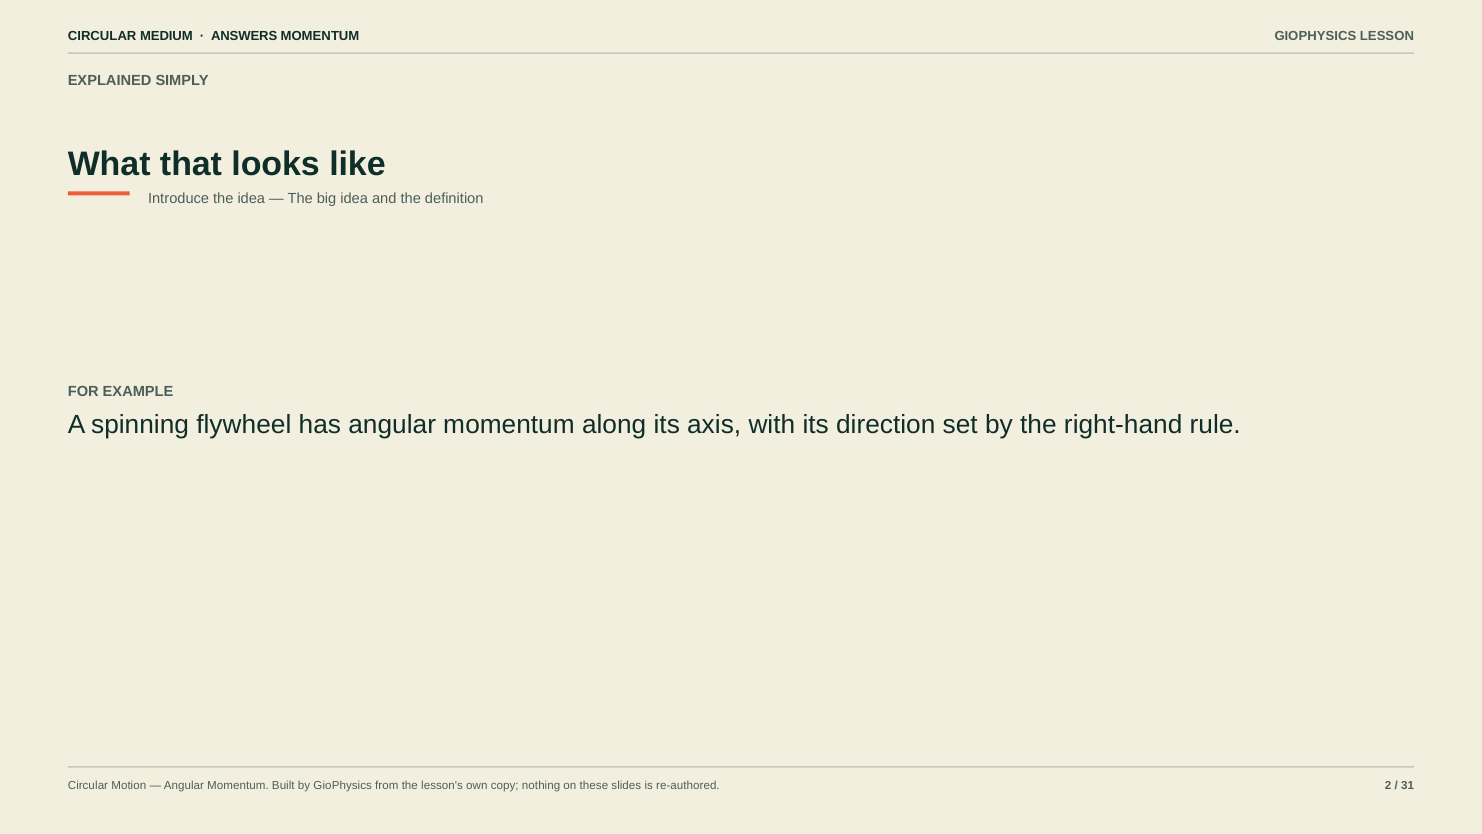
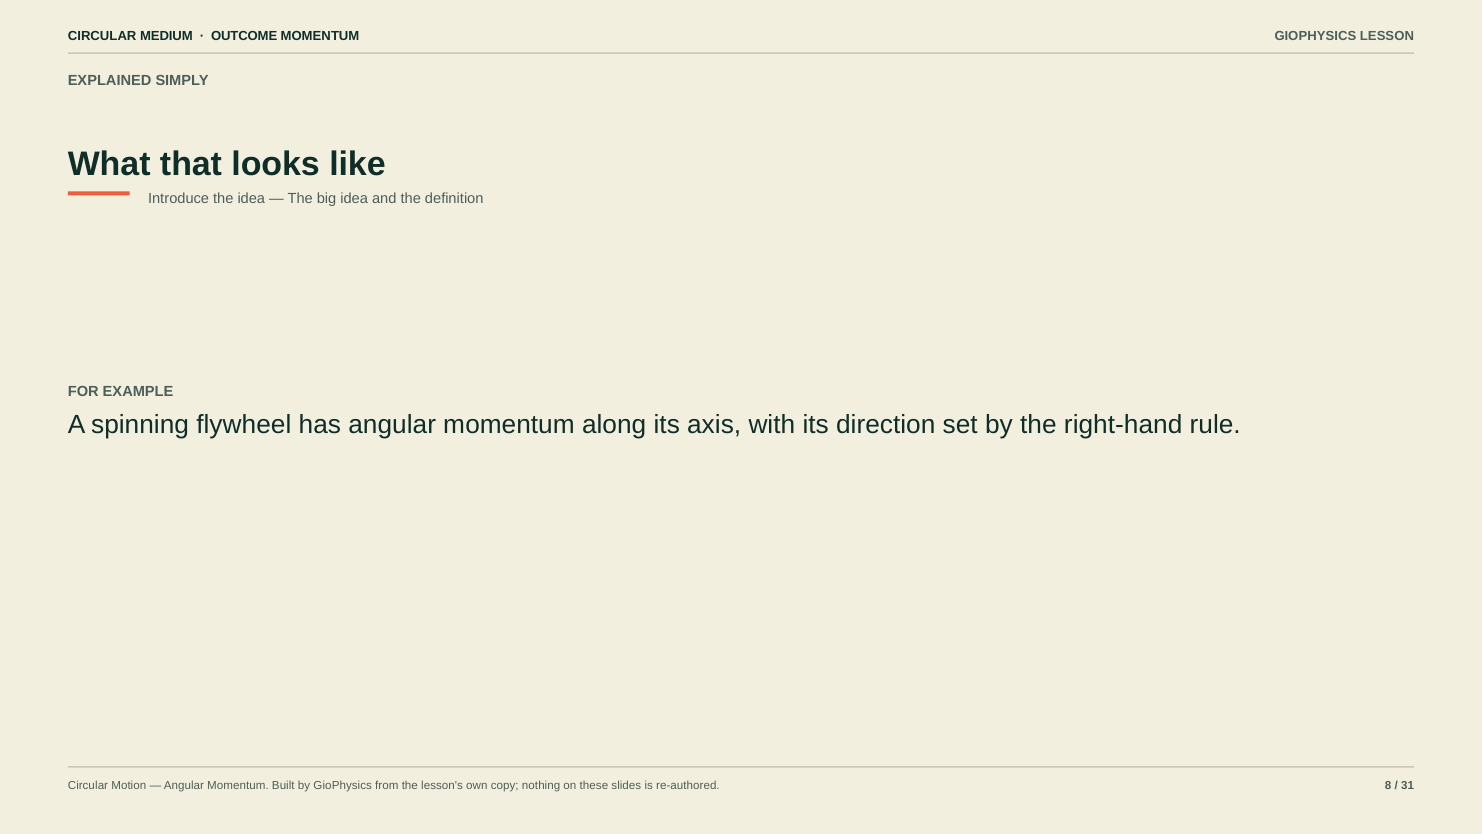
ANSWERS: ANSWERS -> OUTCOME
2: 2 -> 8
